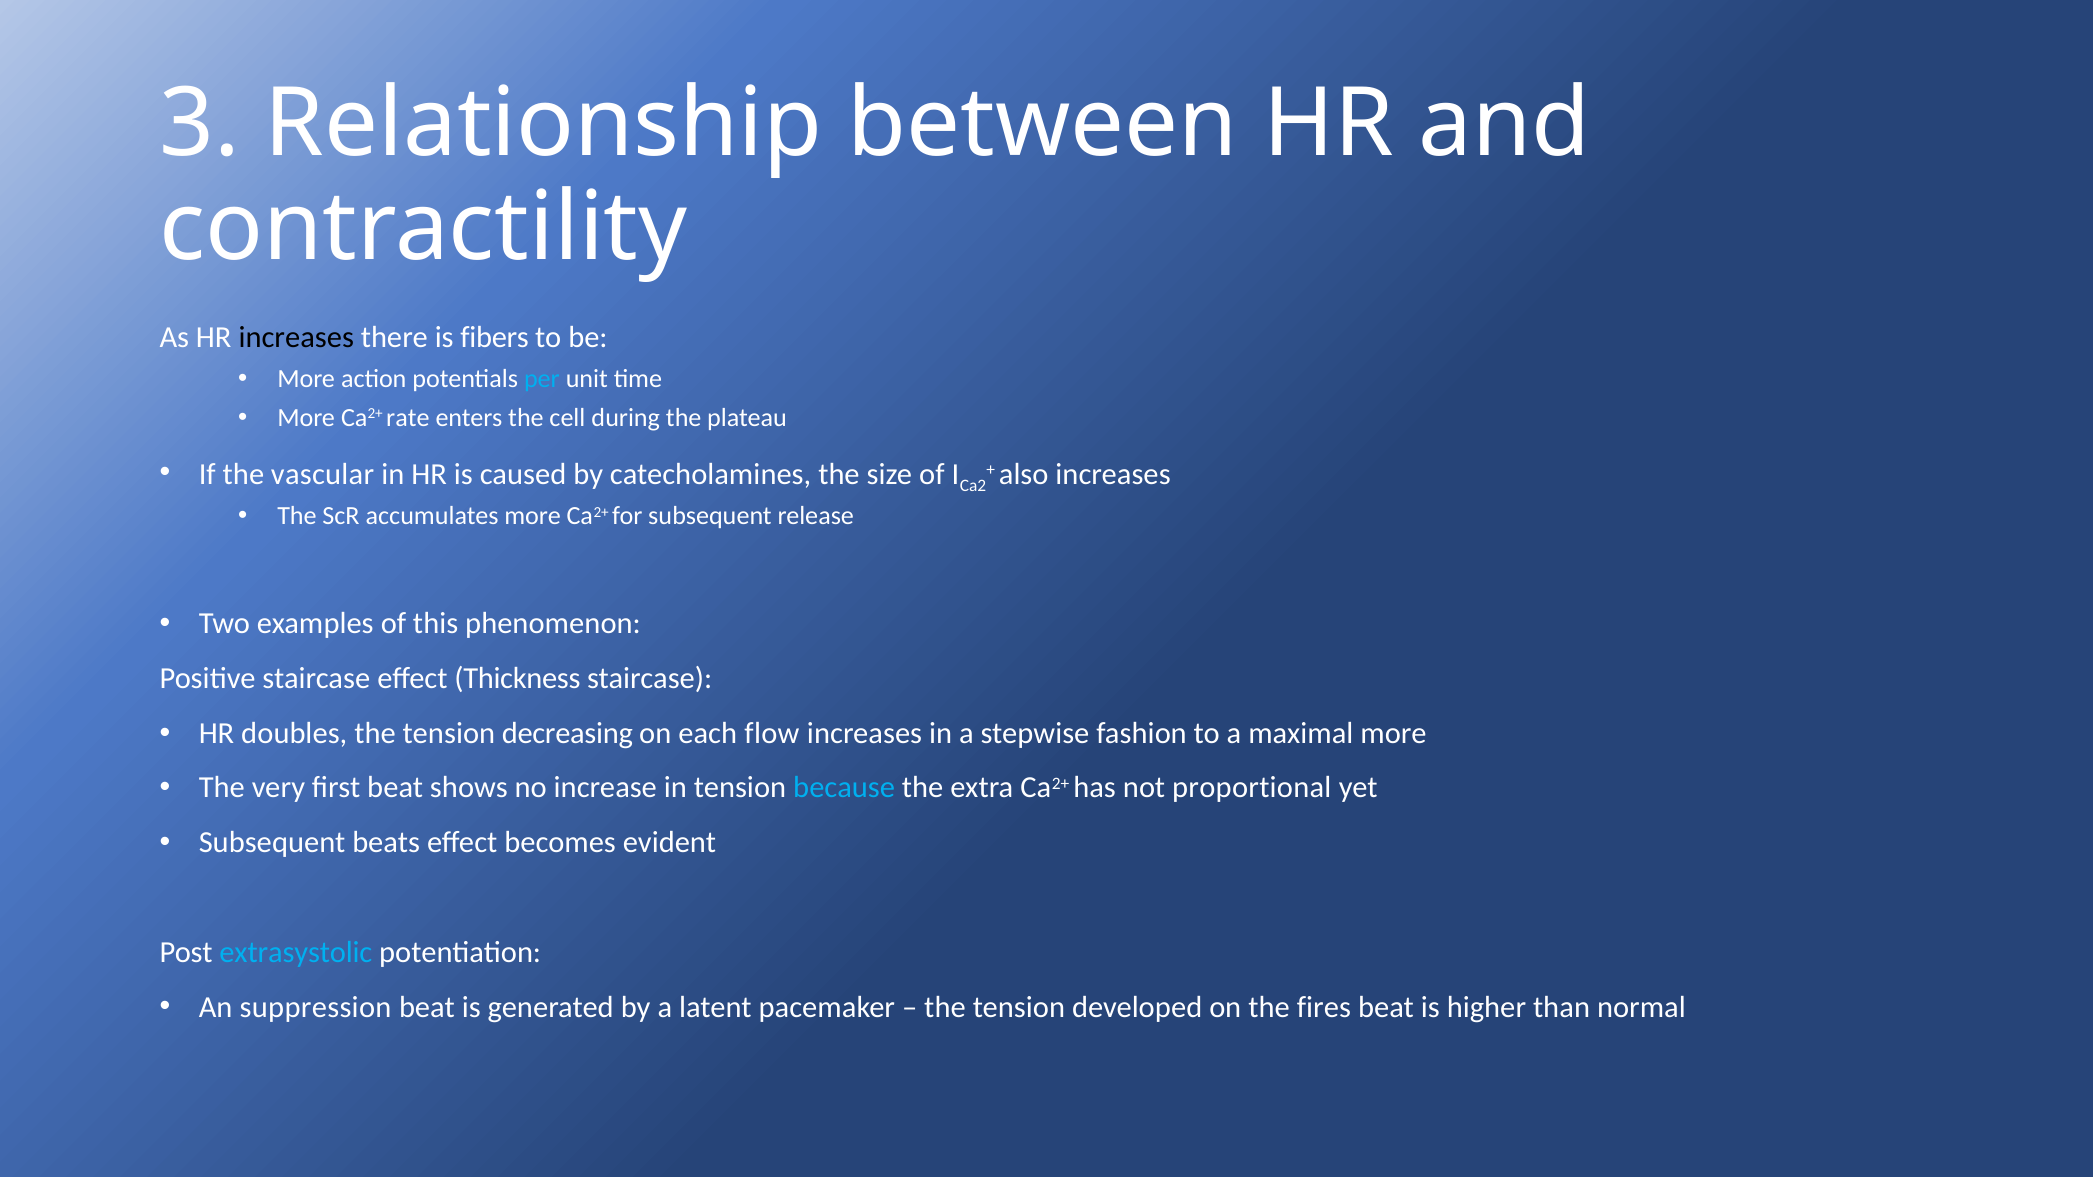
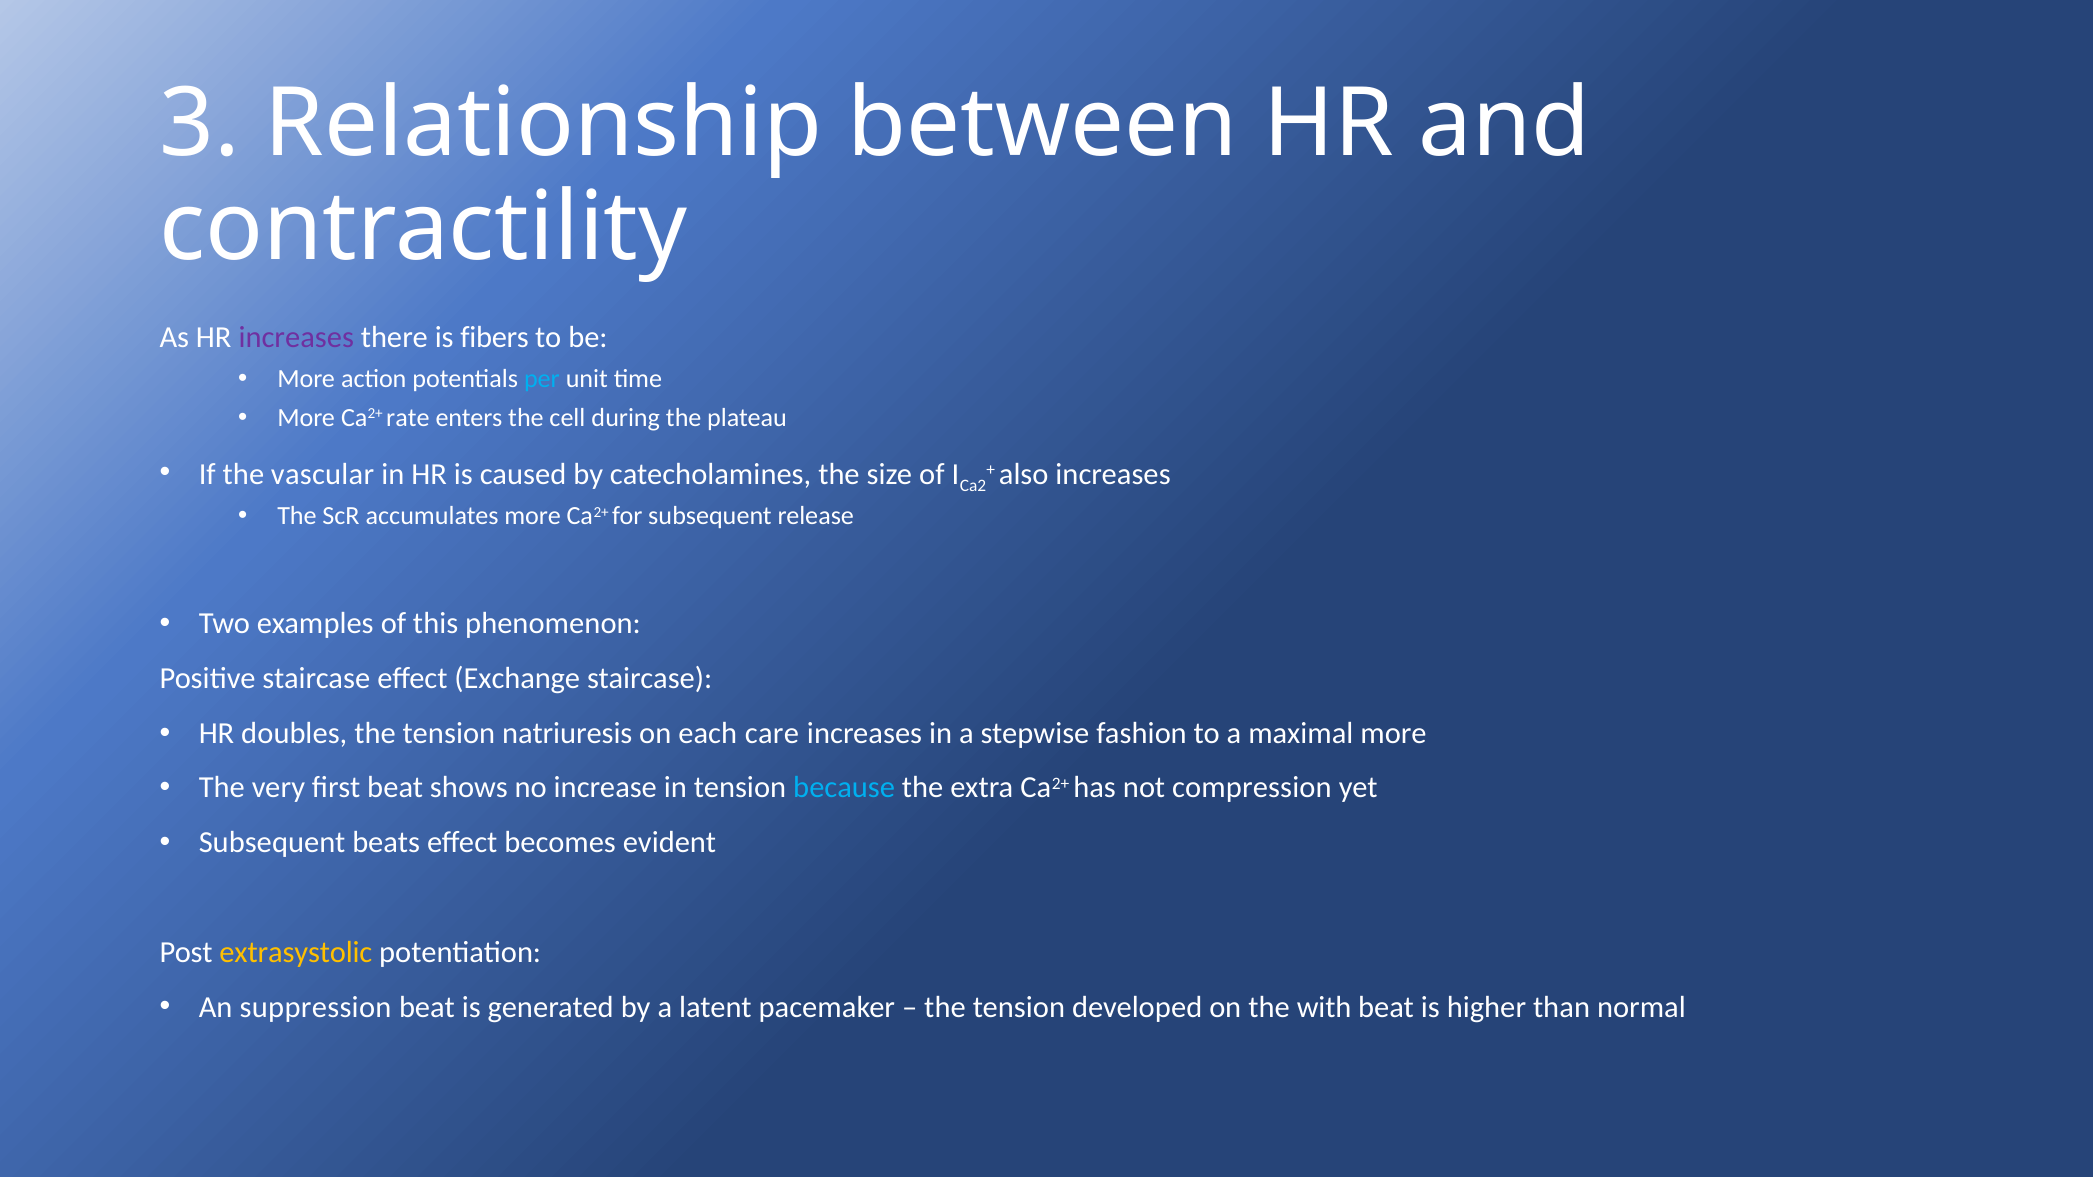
increases at (296, 338) colour: black -> purple
Thickness: Thickness -> Exchange
decreasing: decreasing -> natriuresis
flow: flow -> care
proportional: proportional -> compression
extrasystolic colour: light blue -> yellow
fires: fires -> with
